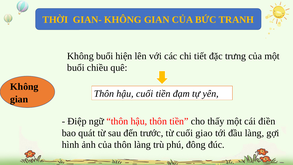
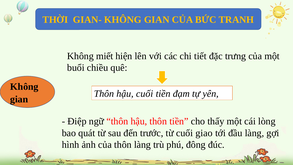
Không buổi: buổi -> miết
điền: điền -> lòng
